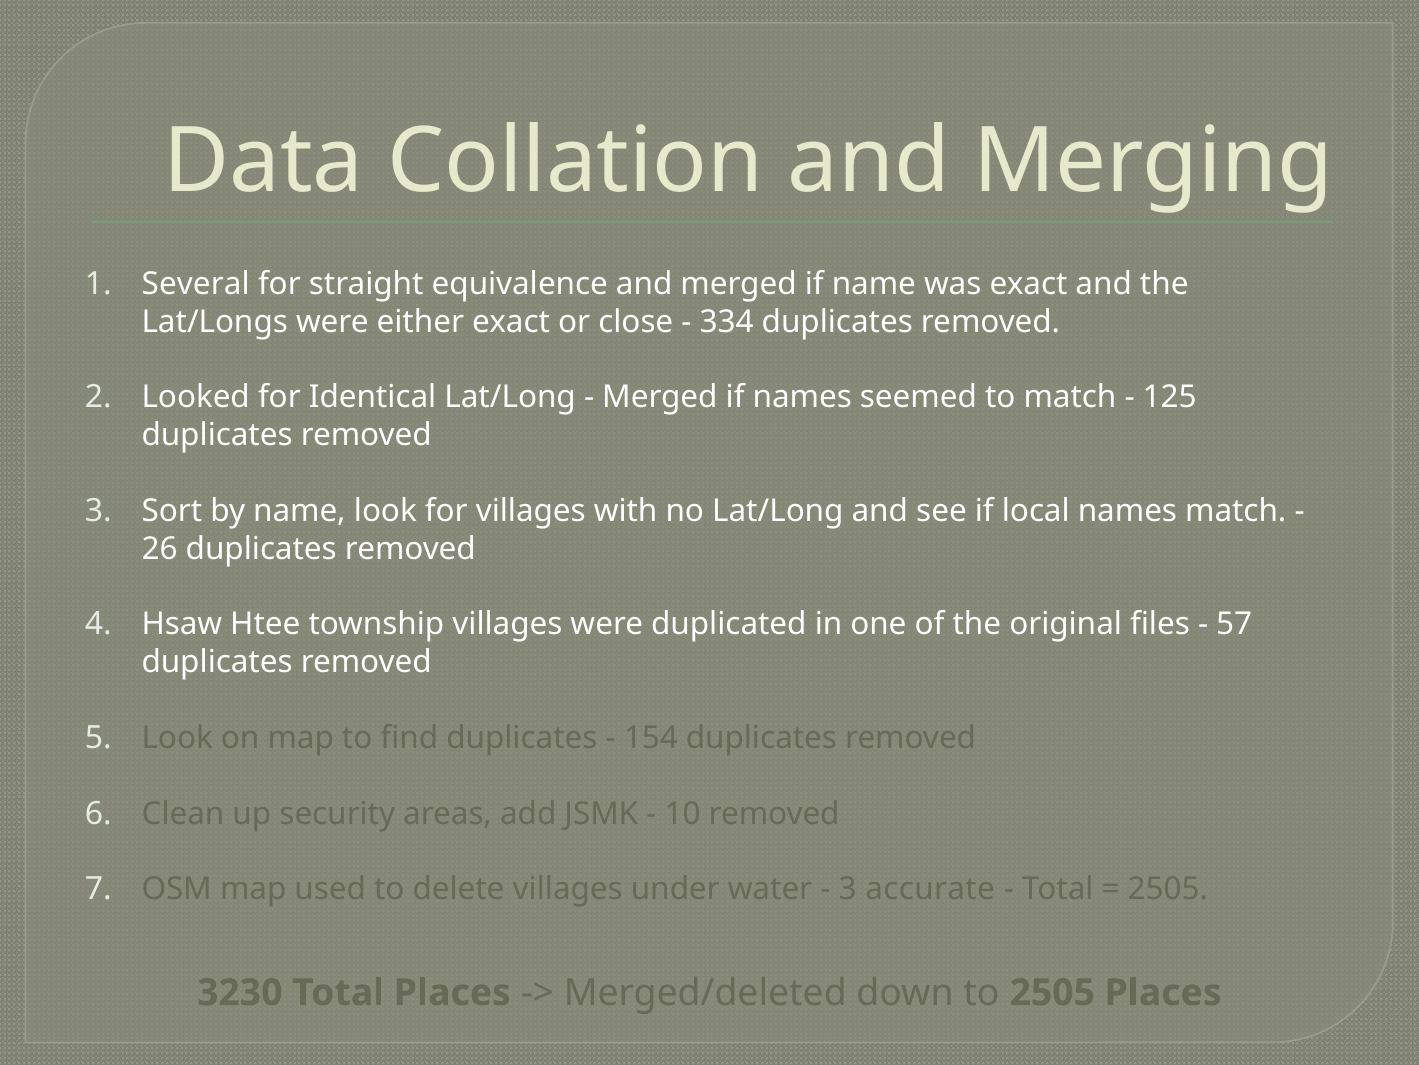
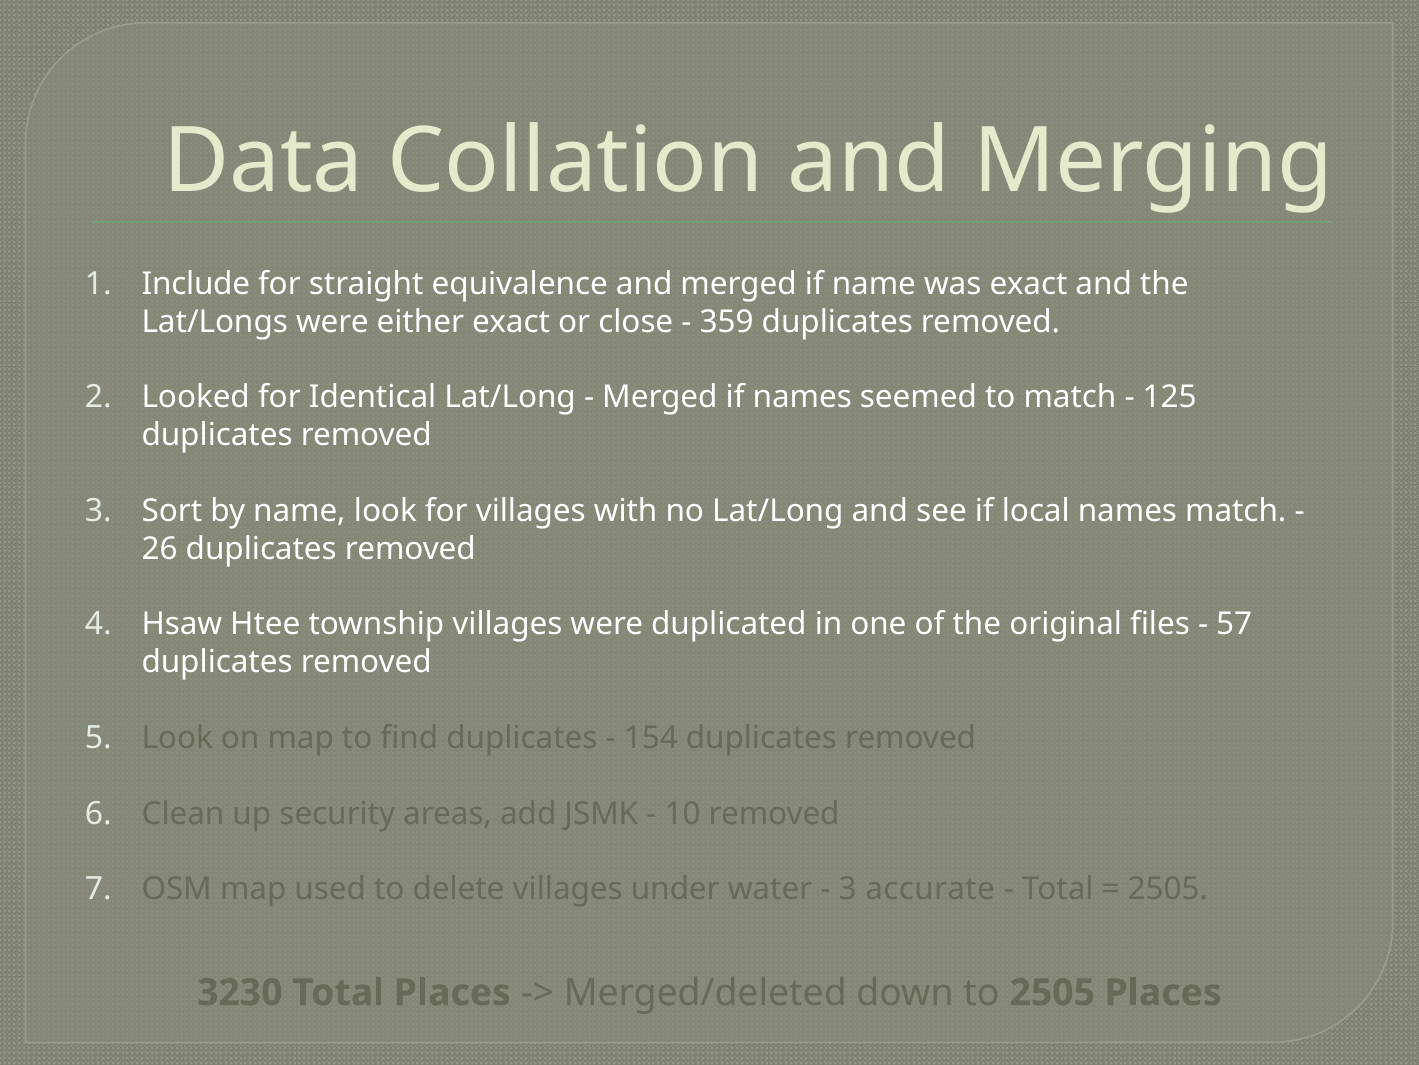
Several: Several -> Include
334: 334 -> 359
